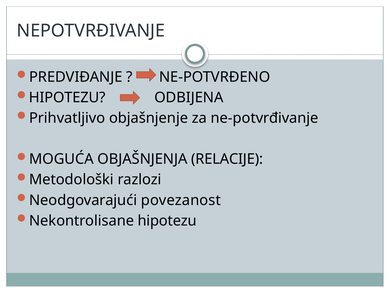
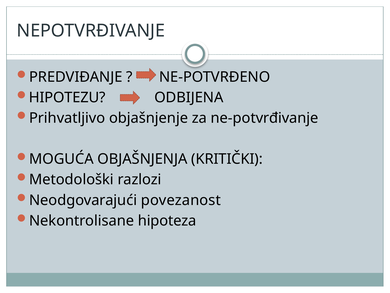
RELACIJE: RELACIJE -> KRITIČKI
Nekontrolisane hipotezu: hipotezu -> hipoteza
